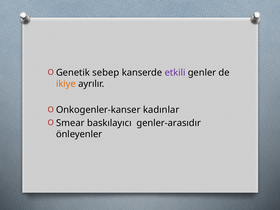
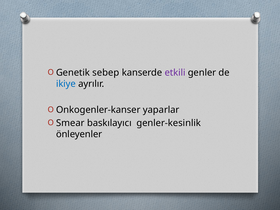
ikiye colour: orange -> blue
kadınlar: kadınlar -> yaparlar
genler-arasıdır: genler-arasıdır -> genler-kesinlik
